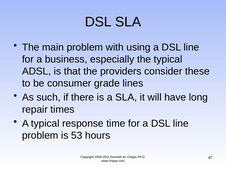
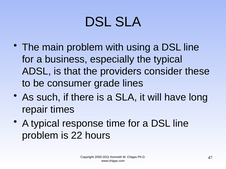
53: 53 -> 22
